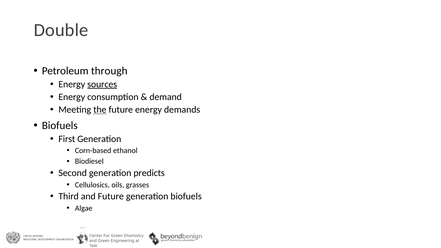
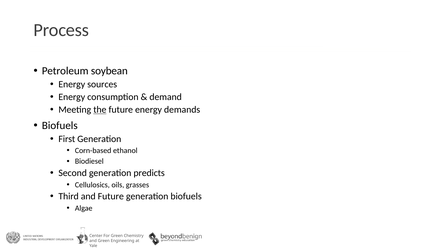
Double: Double -> Process
through: through -> soybean
sources underline: present -> none
